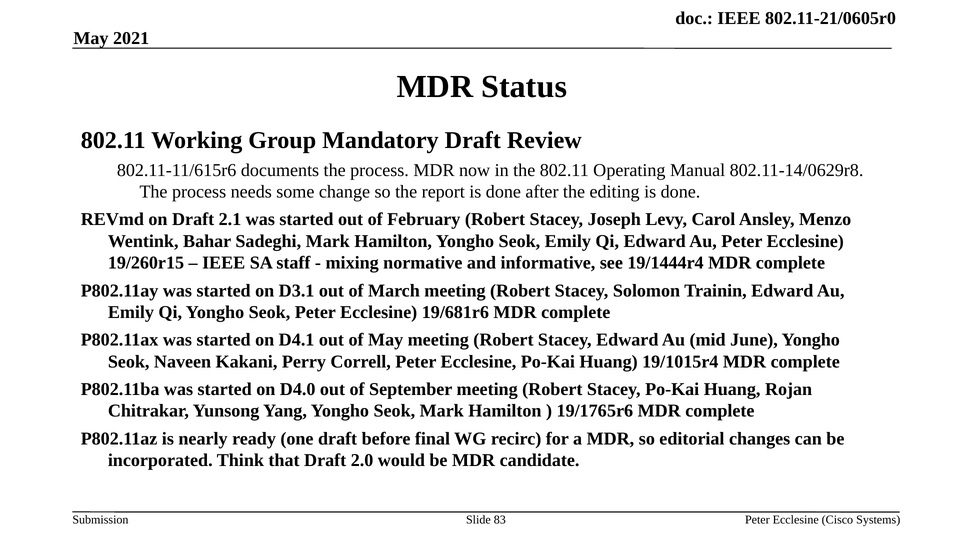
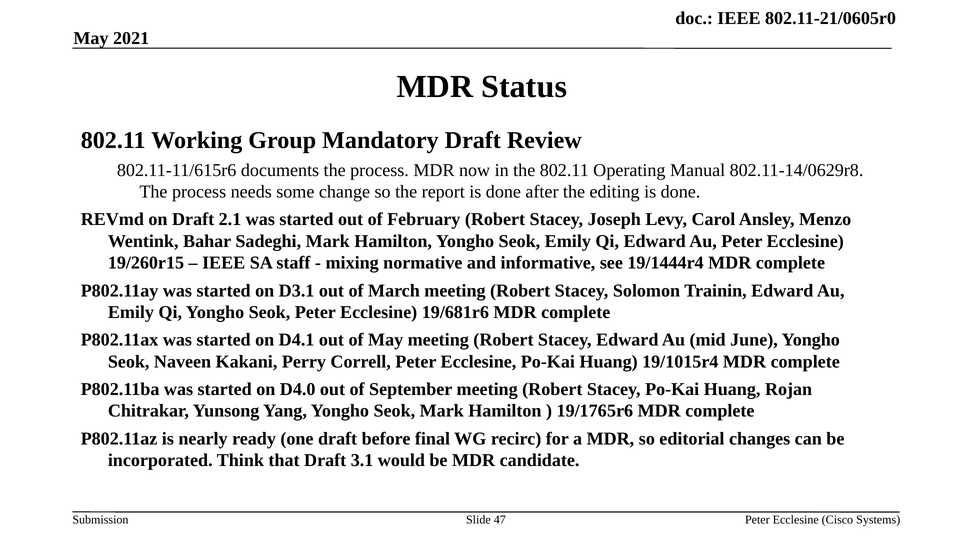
2.0: 2.0 -> 3.1
83: 83 -> 47
